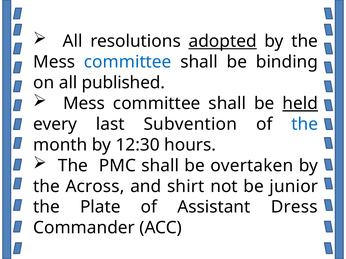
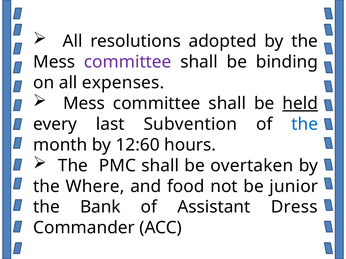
adopted underline: present -> none
committee at (128, 62) colour: blue -> purple
published: published -> expenses
12:30: 12:30 -> 12:60
Across: Across -> Where
shirt: shirt -> food
Plate: Plate -> Bank
